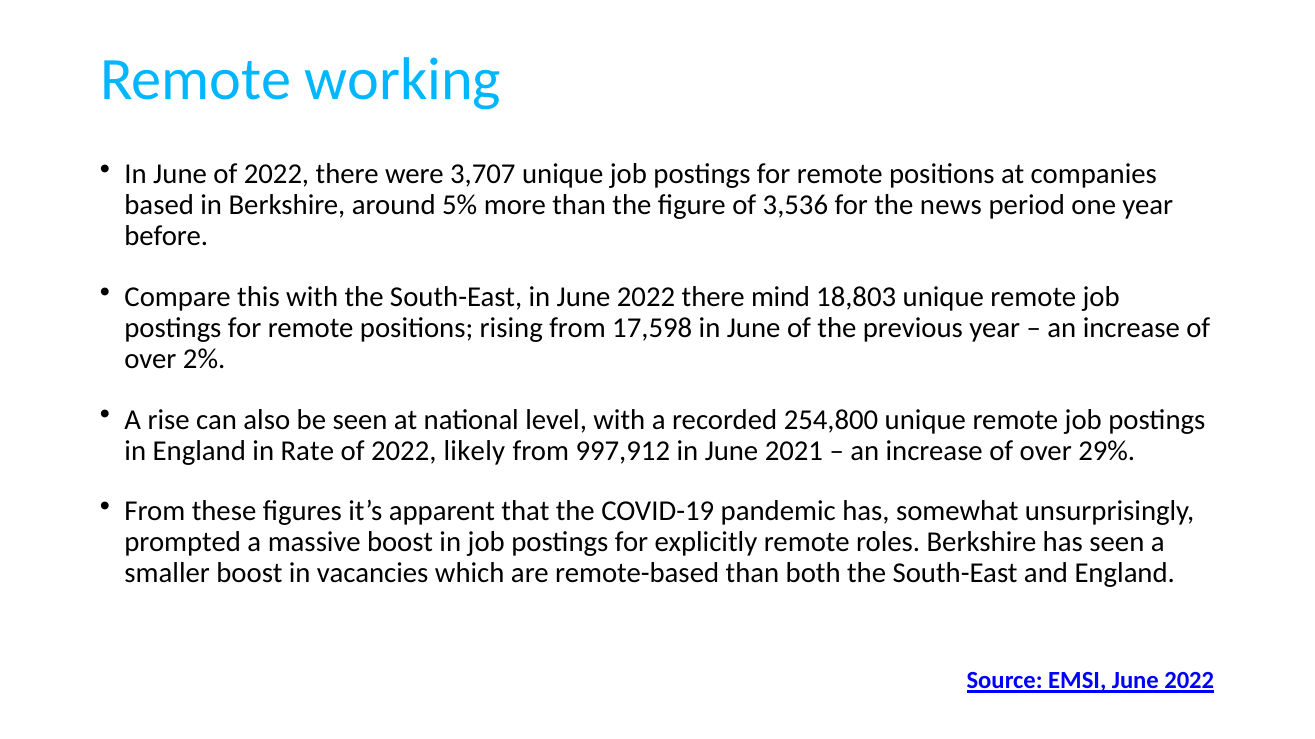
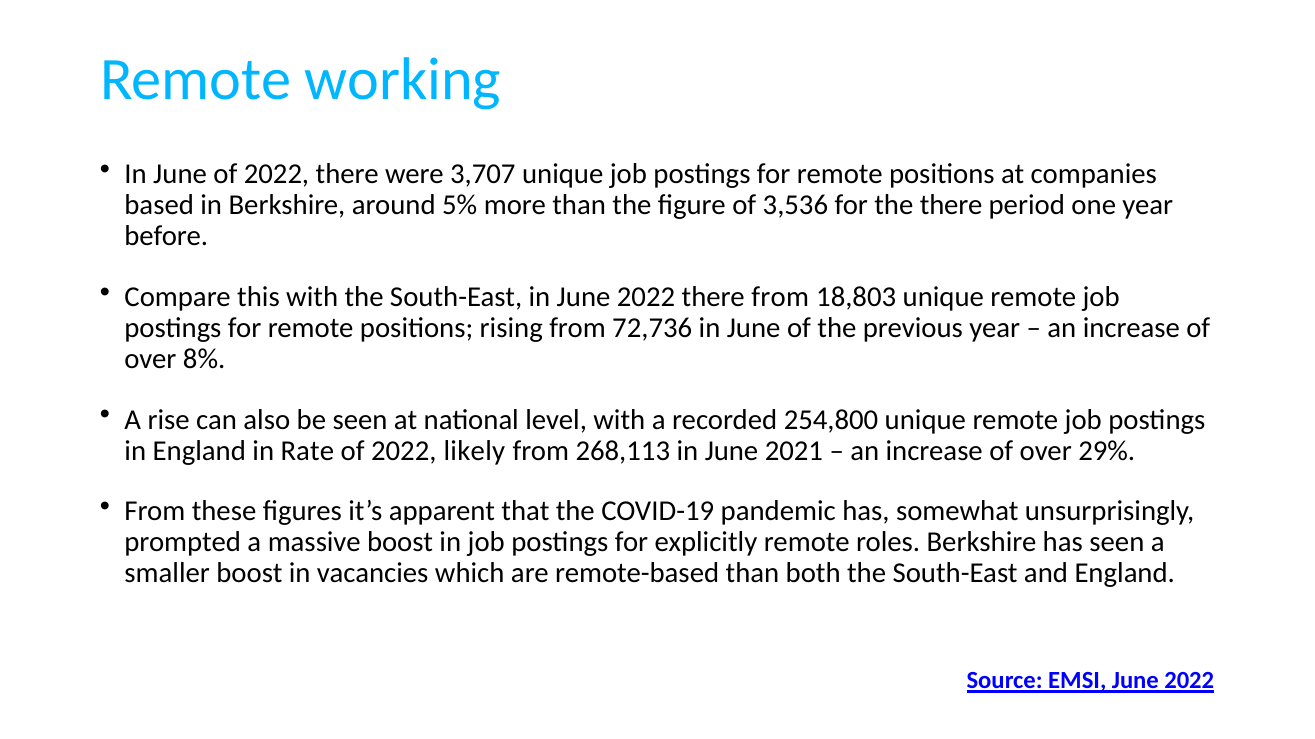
the news: news -> there
there mind: mind -> from
17,598: 17,598 -> 72,736
2%: 2% -> 8%
997,912: 997,912 -> 268,113
